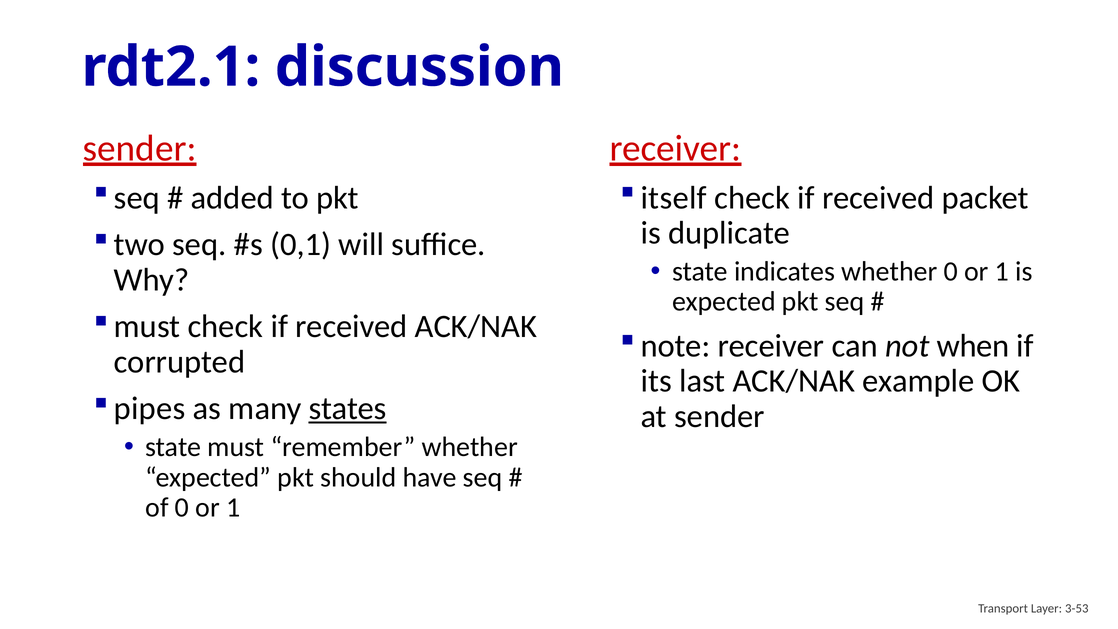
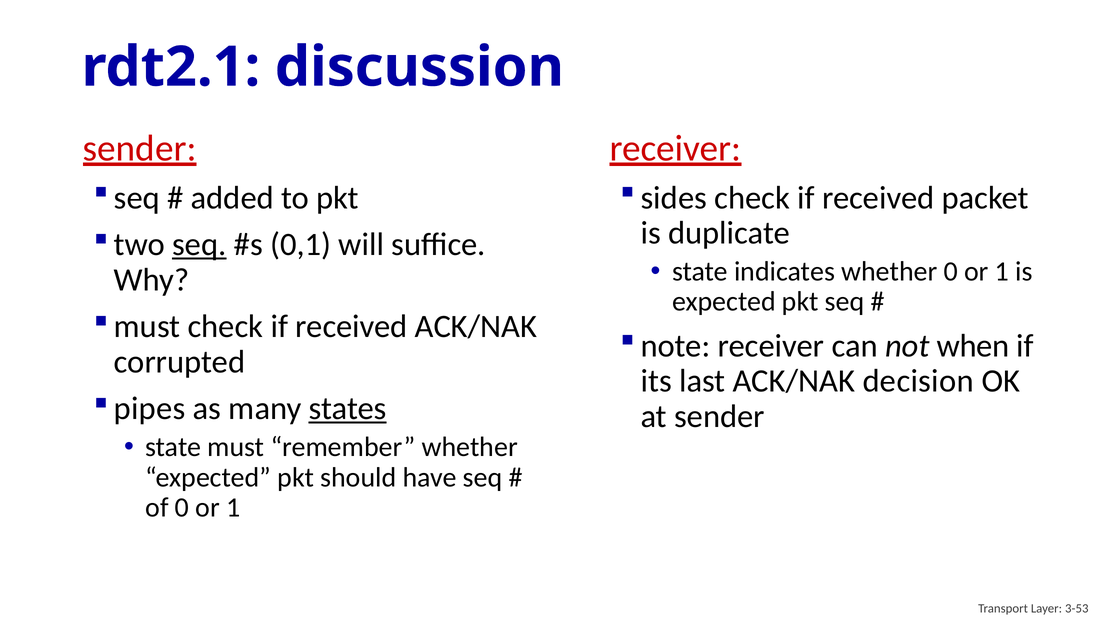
itself: itself -> sides
seq at (199, 245) underline: none -> present
example: example -> decision
